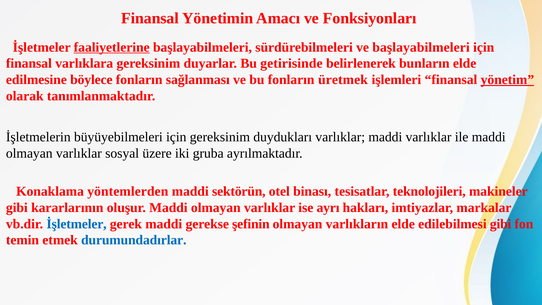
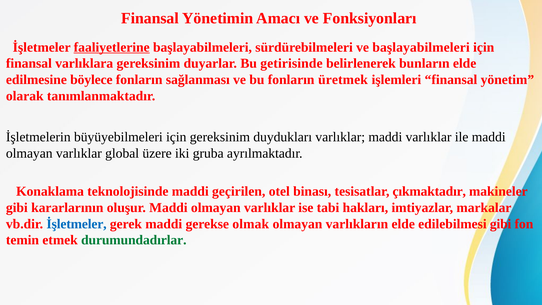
yönetim underline: present -> none
sosyal: sosyal -> global
yöntemlerden: yöntemlerden -> teknolojisinde
sektörün: sektörün -> geçirilen
teknolojileri: teknolojileri -> çıkmaktadır
ayrı: ayrı -> tabi
şefinin: şefinin -> olmak
durumundadırlar colour: blue -> green
